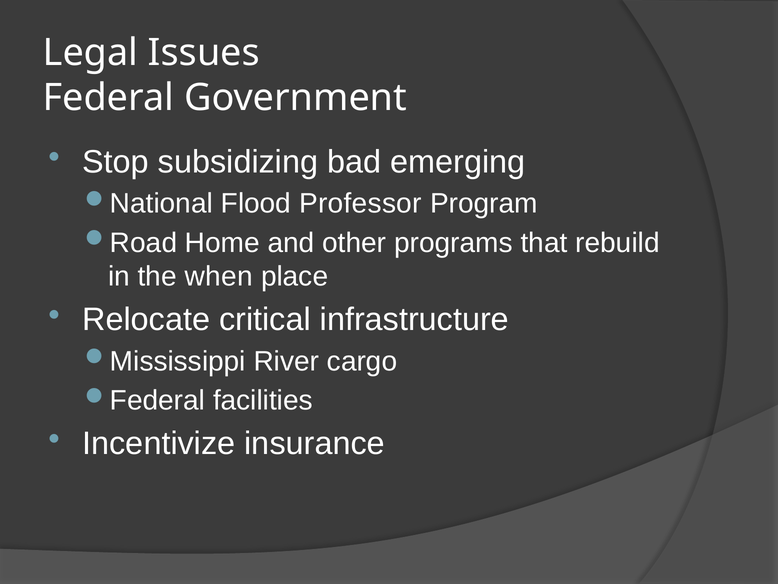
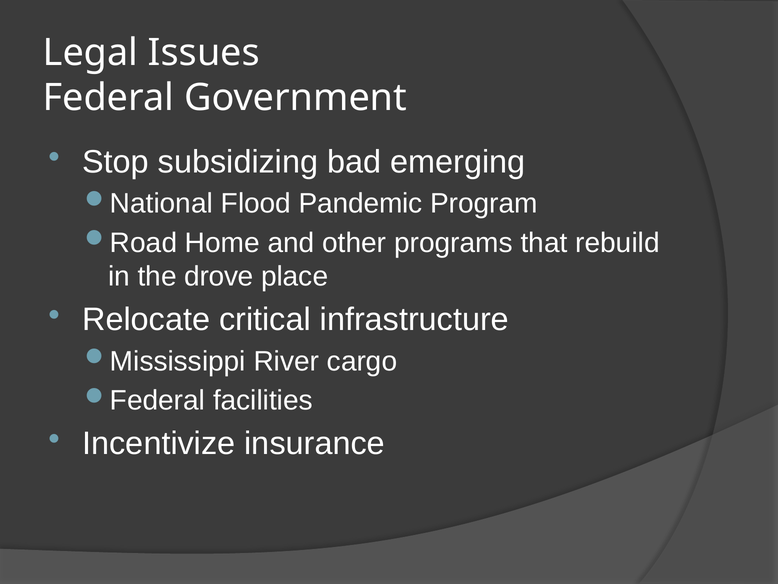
Professor: Professor -> Pandemic
when: when -> drove
